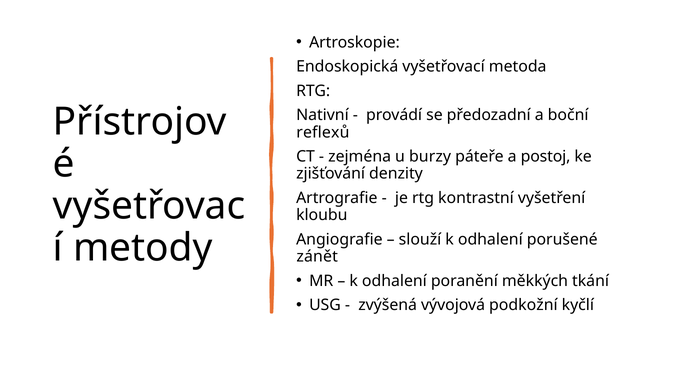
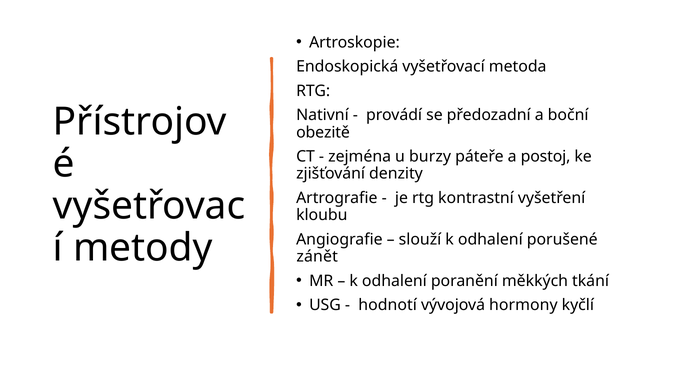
reflexů: reflexů -> obezitě
zvýšená: zvýšená -> hodnotí
podkožní: podkožní -> hormony
